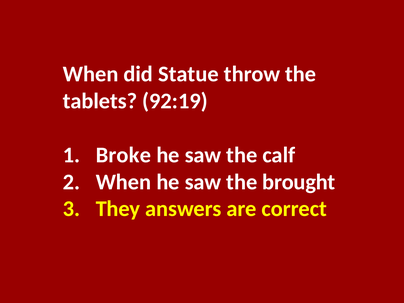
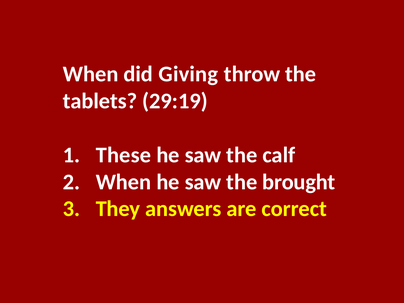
Statue: Statue -> Giving
92:19: 92:19 -> 29:19
Broke: Broke -> These
